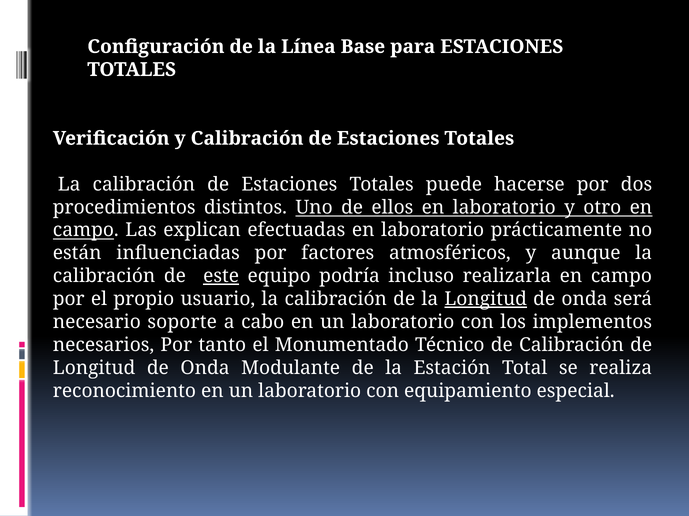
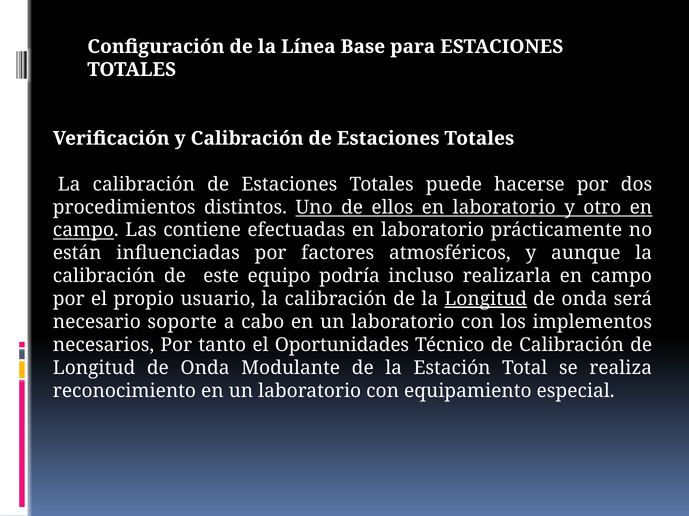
explican: explican -> contiene
este underline: present -> none
Monumentado: Monumentado -> Oportunidades
